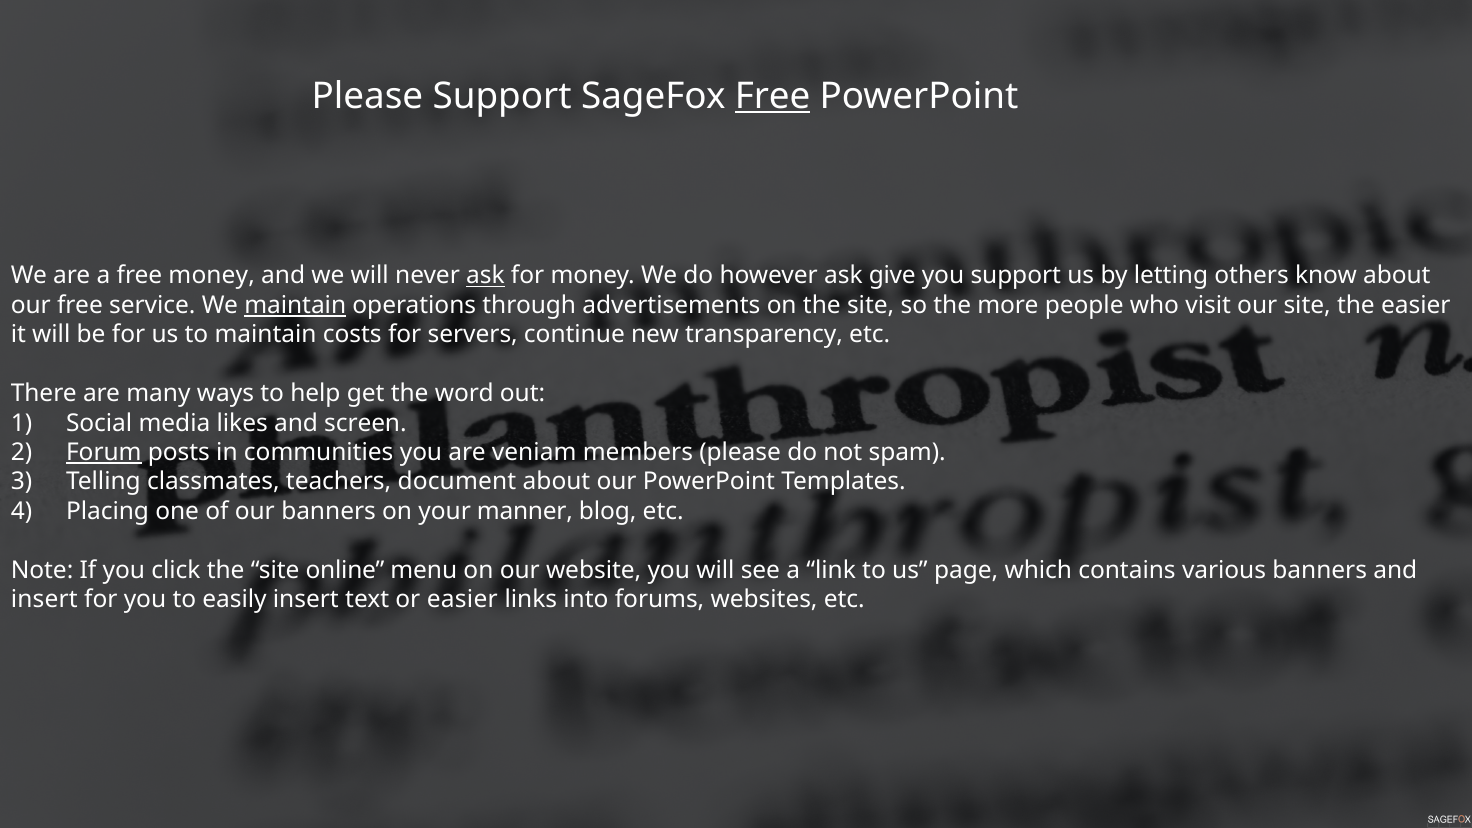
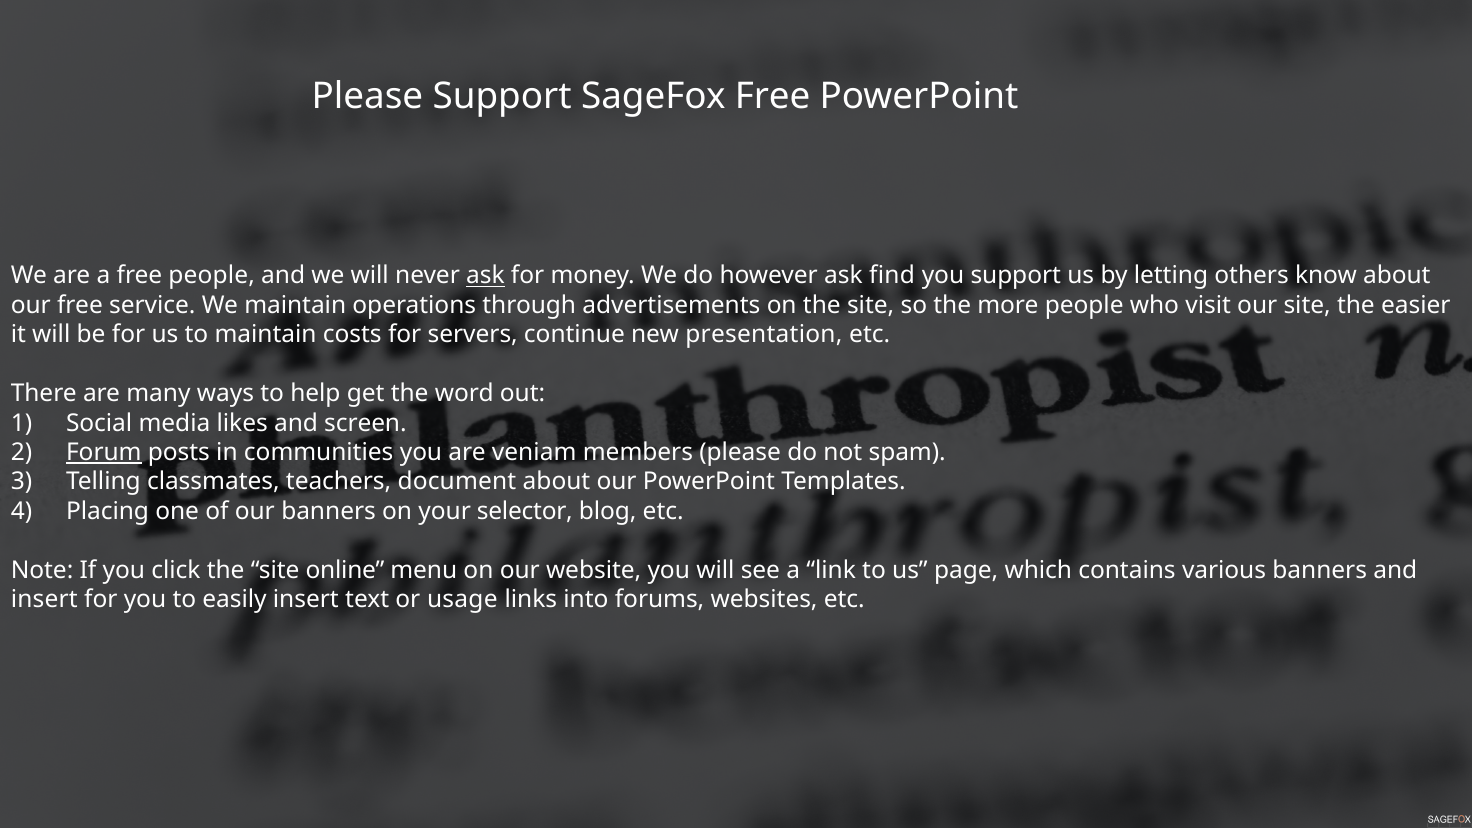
Free at (773, 96) underline: present -> none
free money: money -> people
give: give -> find
maintain at (295, 305) underline: present -> none
transparency: transparency -> presentation
manner: manner -> selector
or easier: easier -> usage
